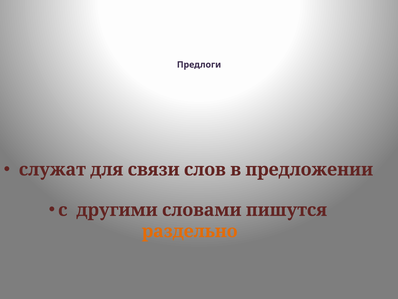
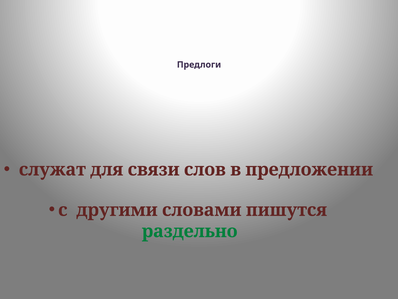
раздельно colour: orange -> green
